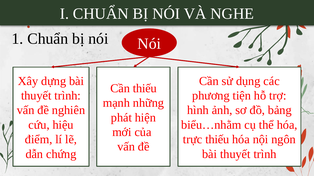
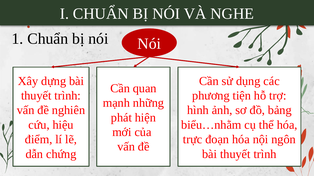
Cần thiếu: thiếu -> quan
trực thiếu: thiếu -> đoạn
